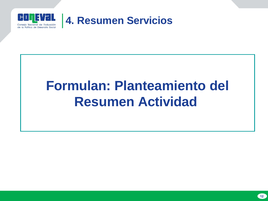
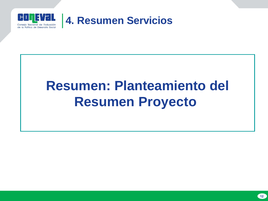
Formulan at (78, 86): Formulan -> Resumen
Actividad: Actividad -> Proyecto
